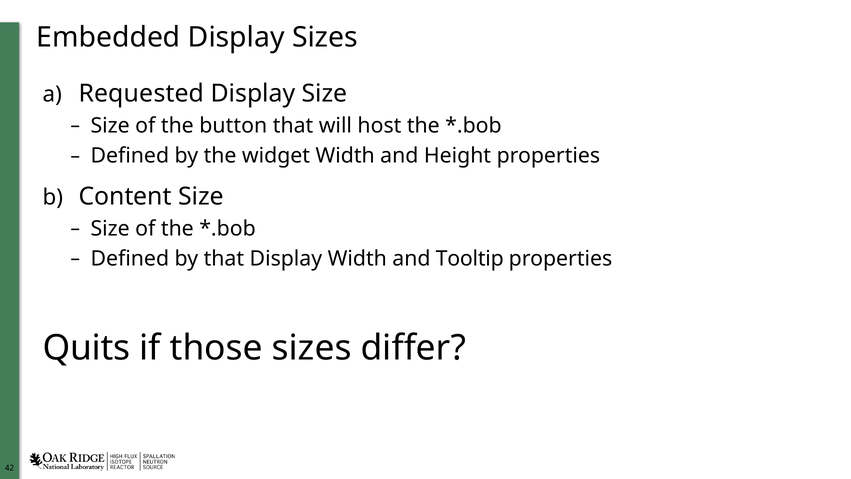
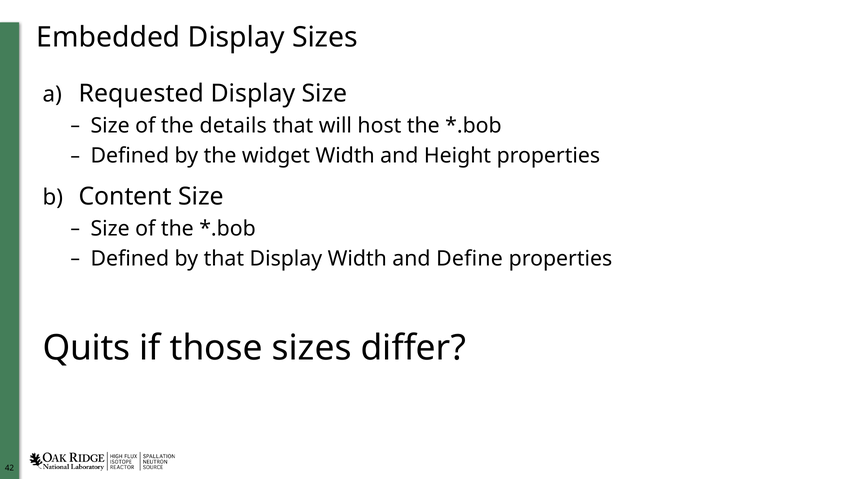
button: button -> details
Tooltip: Tooltip -> Define
